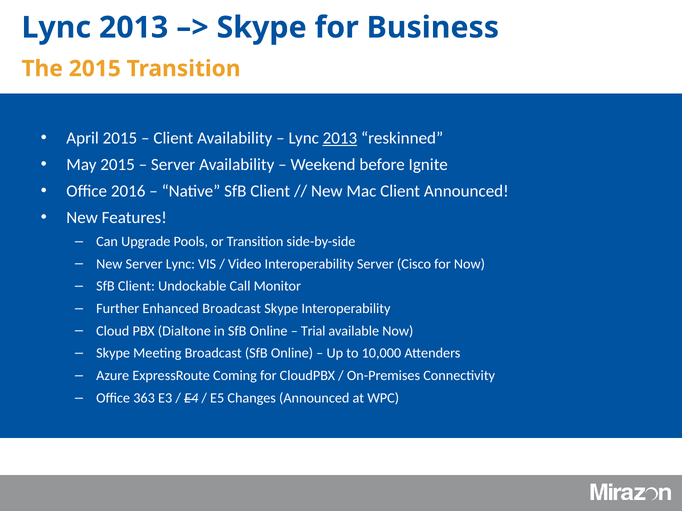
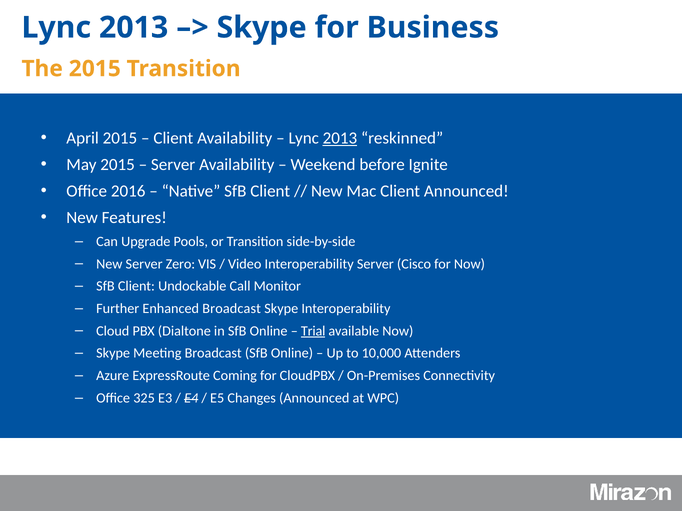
Server Lync: Lync -> Zero
Trial underline: none -> present
363: 363 -> 325
